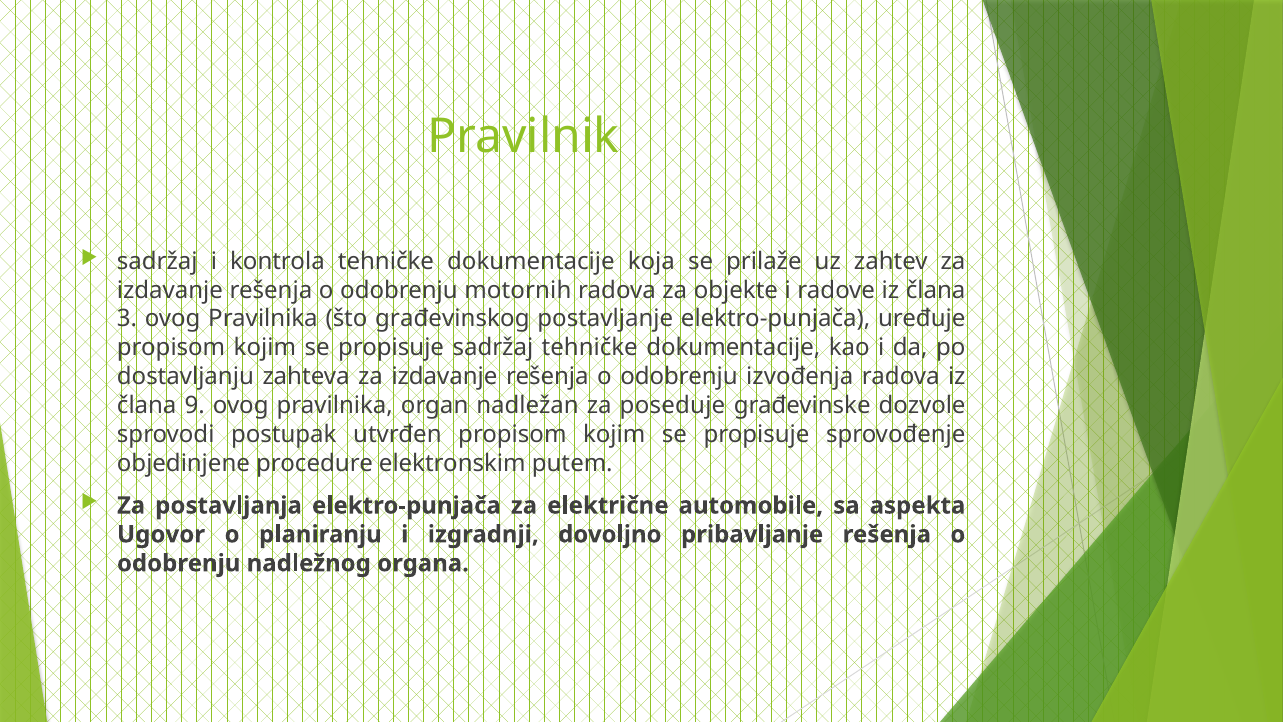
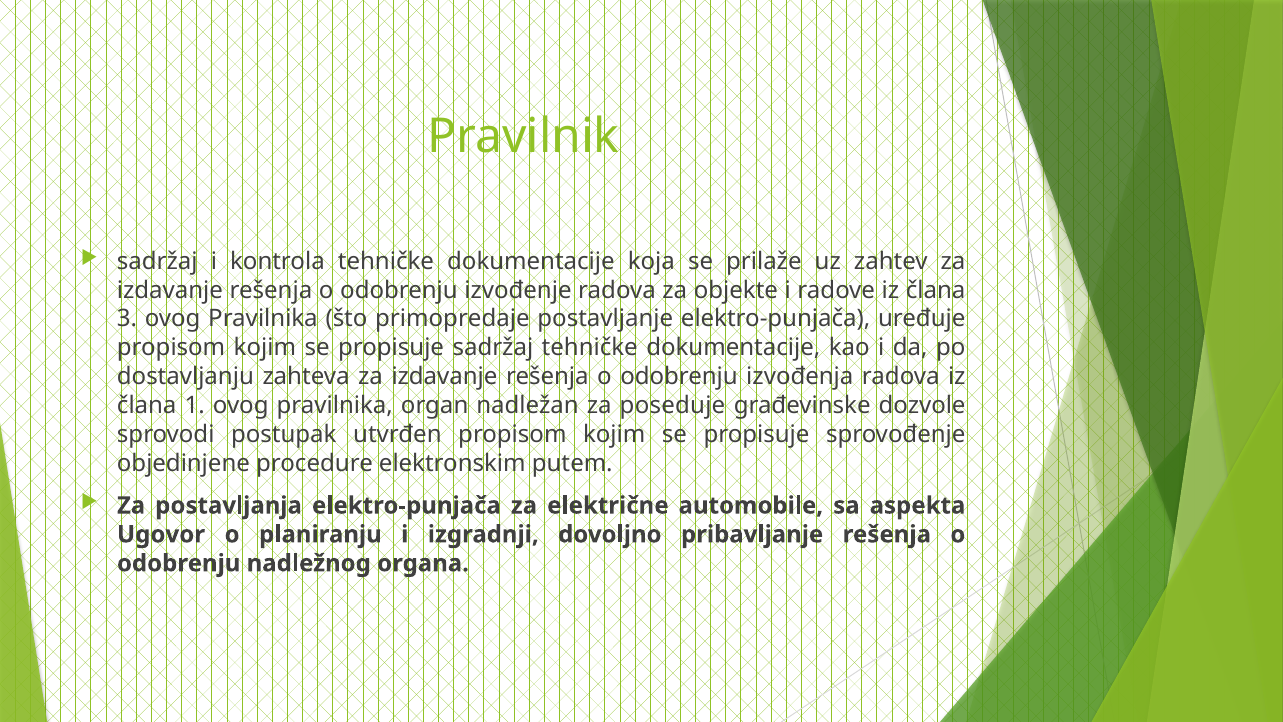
motornih: motornih -> izvođenje
građevinskog: građevinskog -> primopredaje
9: 9 -> 1
